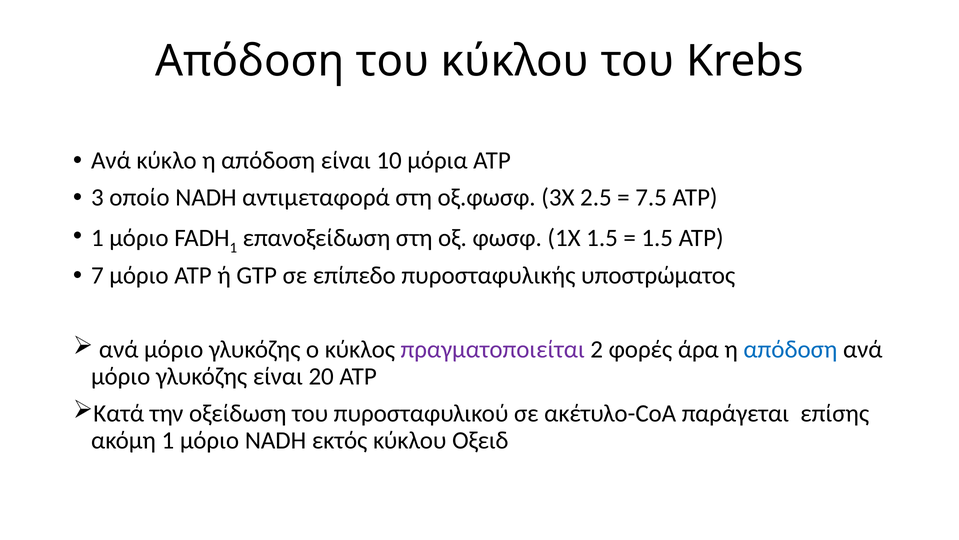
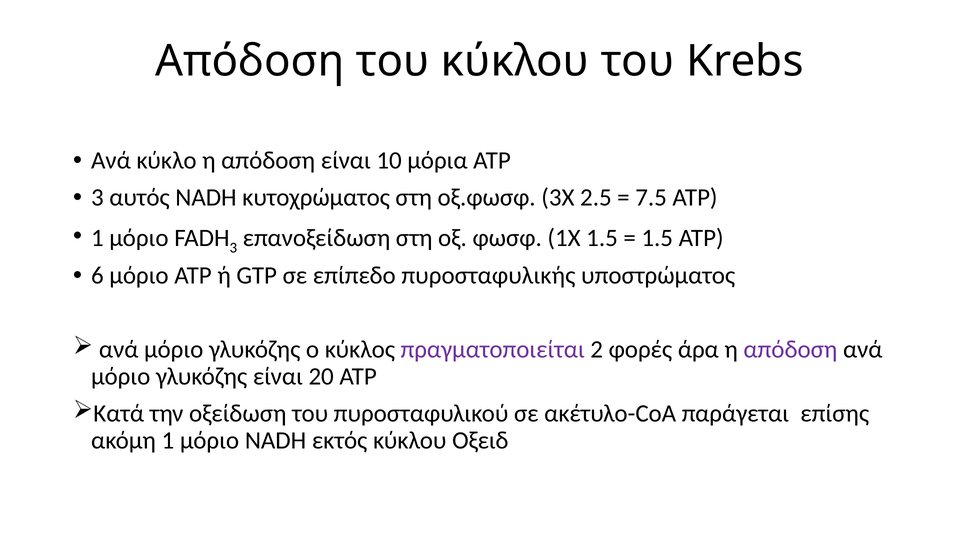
οποίο: οποίο -> αυτός
αντιμεταφορά: αντιμεταφορά -> κυτοχρώματος
1 at (233, 247): 1 -> 3
7: 7 -> 6
απόδοση at (790, 349) colour: blue -> purple
